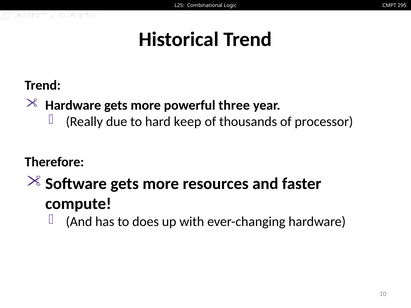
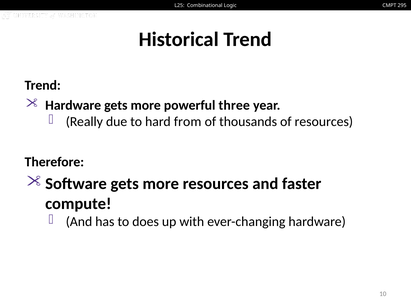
keep: keep -> from
of processor: processor -> resources
